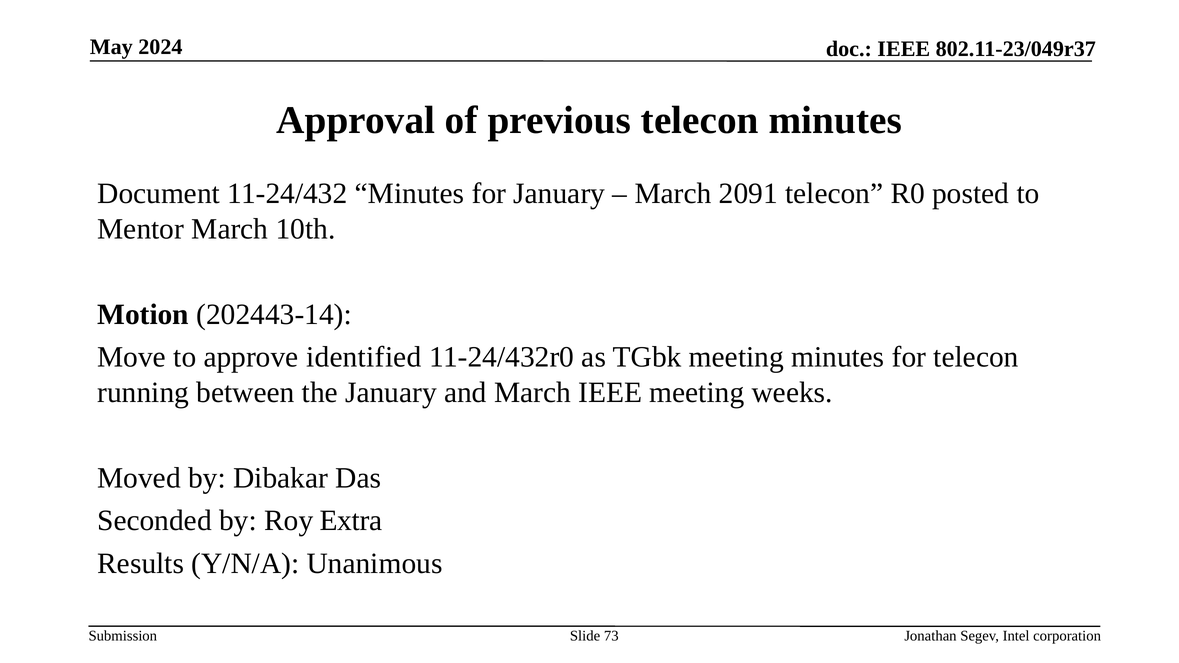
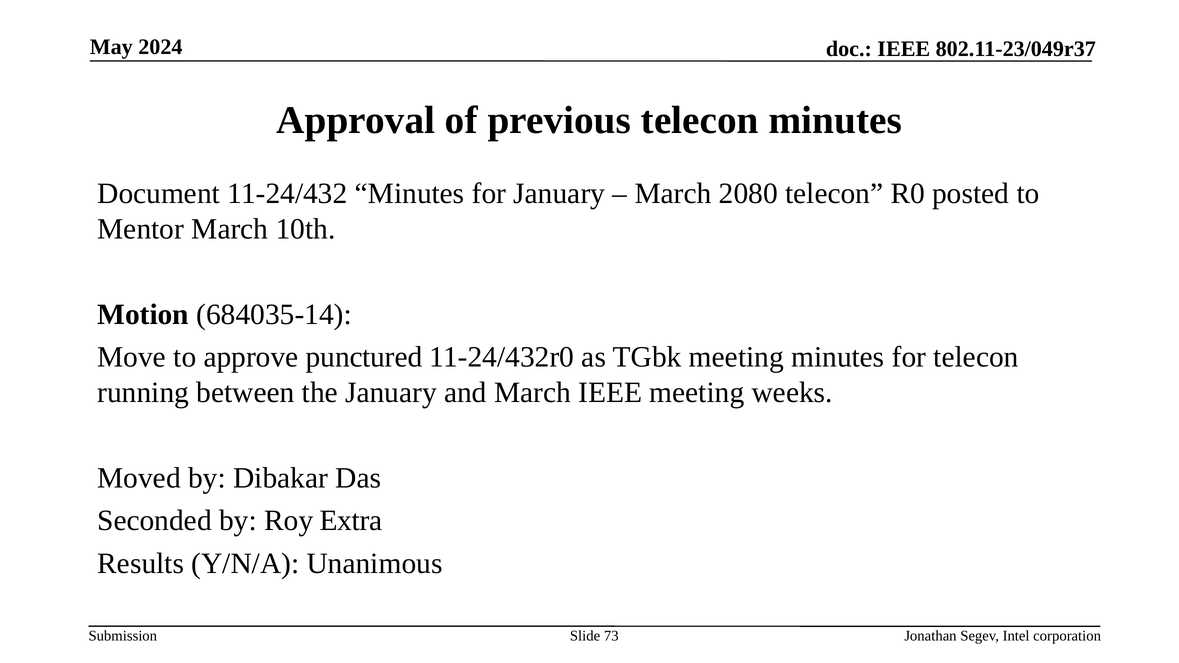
2091: 2091 -> 2080
202443-14: 202443-14 -> 684035-14
identified: identified -> punctured
